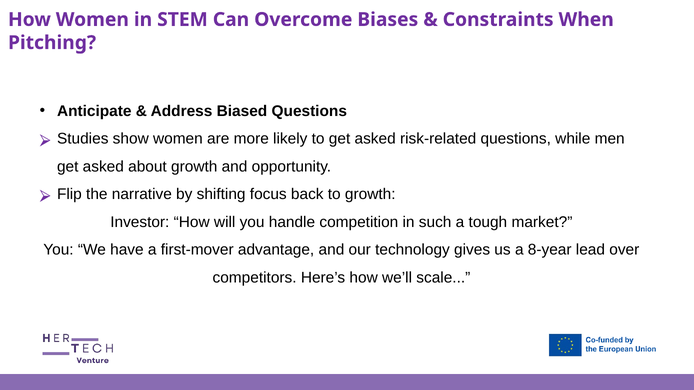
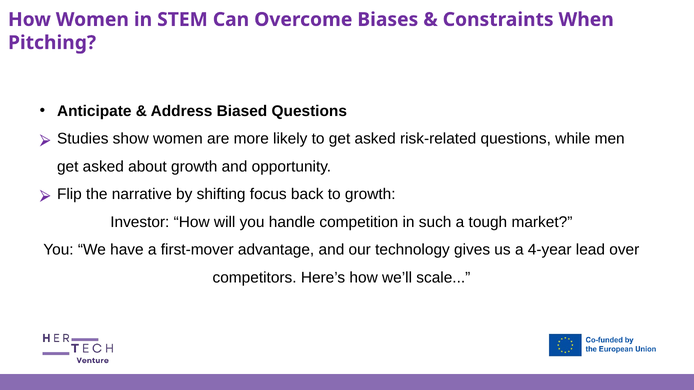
8-year: 8-year -> 4-year
